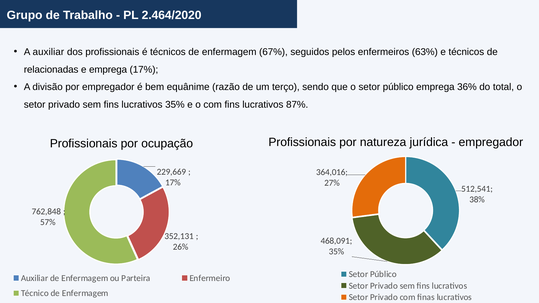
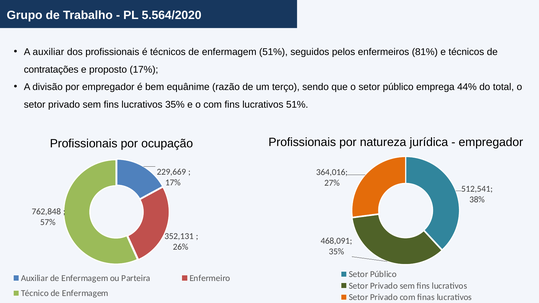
2.464/2020: 2.464/2020 -> 5.564/2020
enfermagem 67%: 67% -> 51%
63%: 63% -> 81%
relacionadas: relacionadas -> contratações
e emprega: emprega -> proposto
36%: 36% -> 44%
lucrativos 87%: 87% -> 51%
